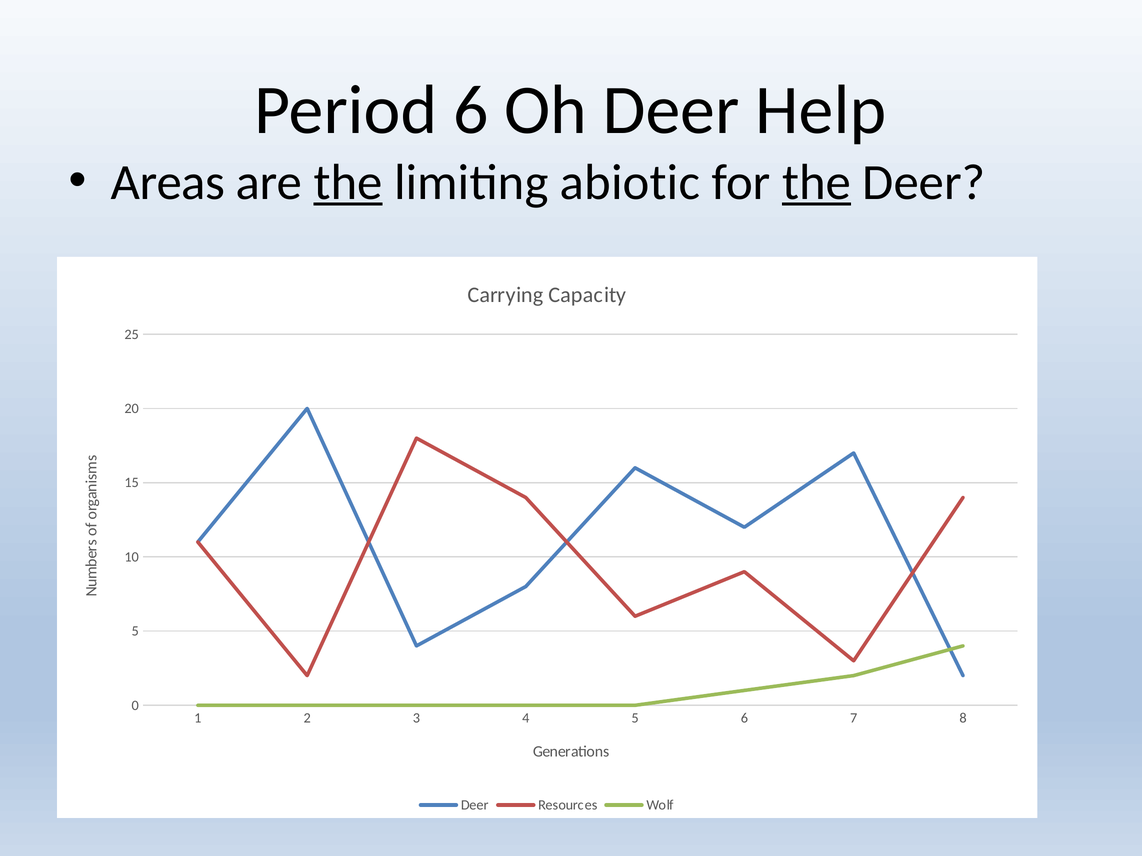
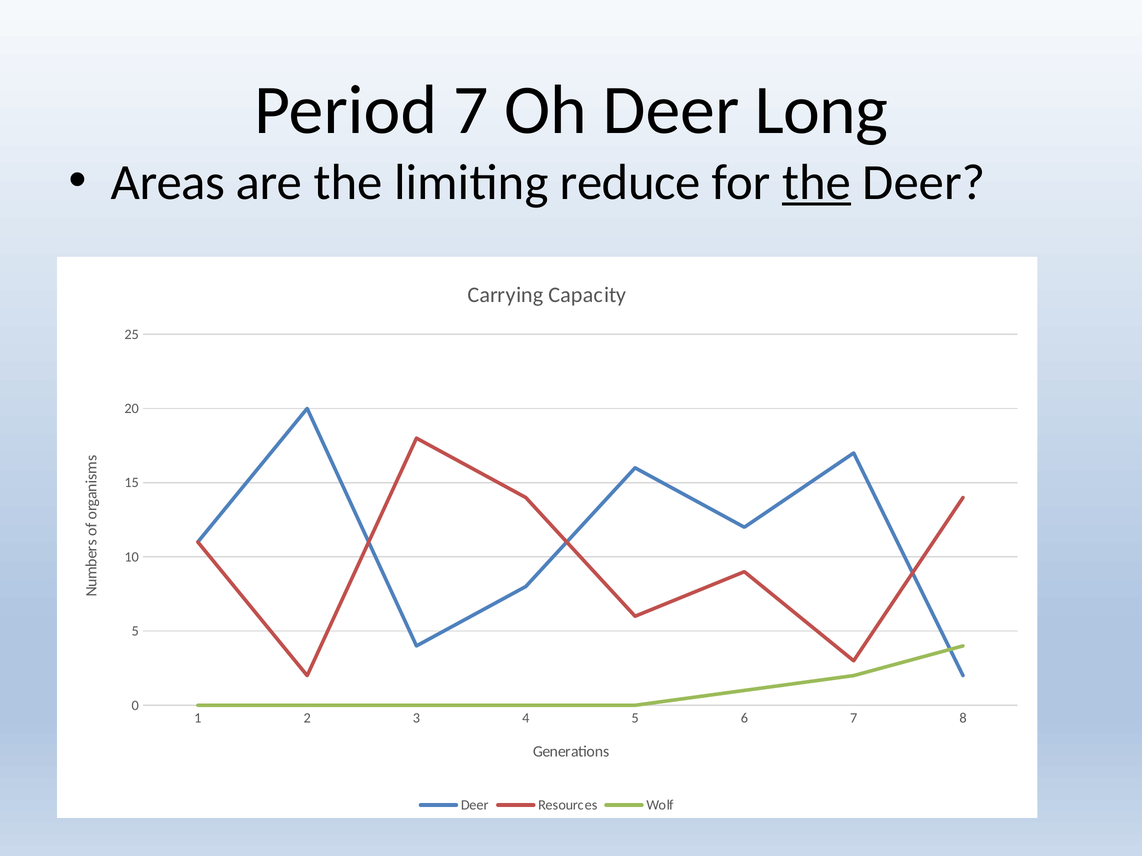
Period 6: 6 -> 7
Help: Help -> Long
the at (348, 182) underline: present -> none
abiotic: abiotic -> reduce
